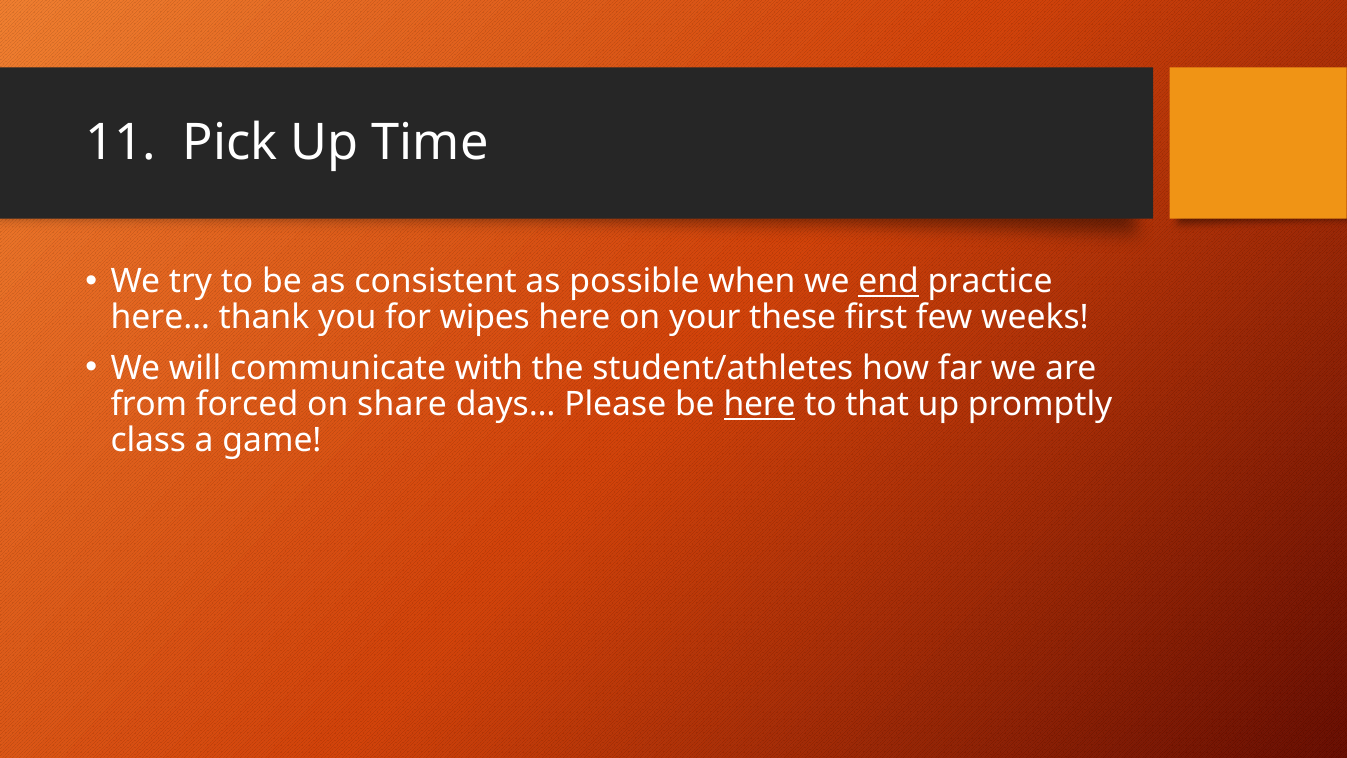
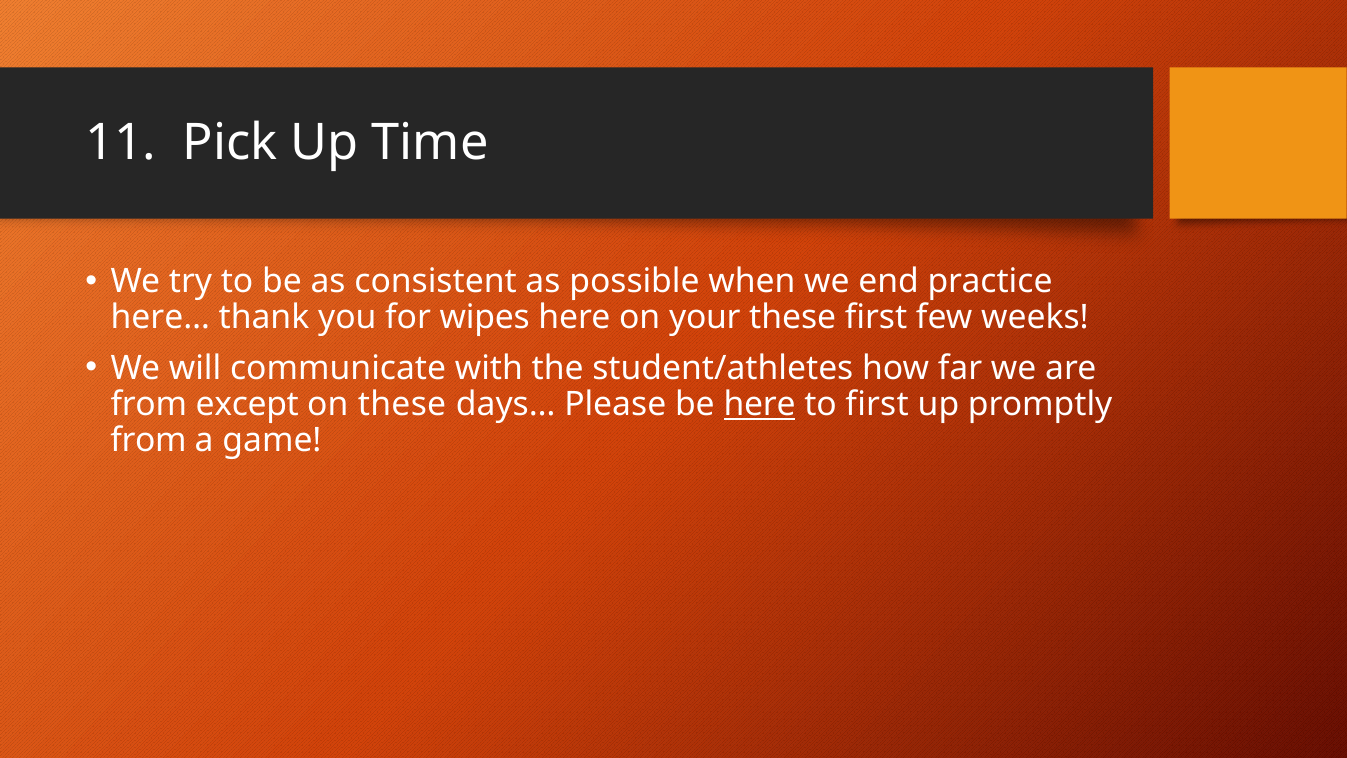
end underline: present -> none
forced: forced -> except
on share: share -> these
to that: that -> first
class at (148, 441): class -> from
